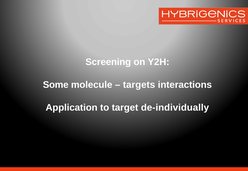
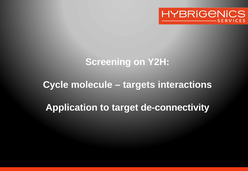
Some: Some -> Cycle
de-individually: de-individually -> de-connectivity
